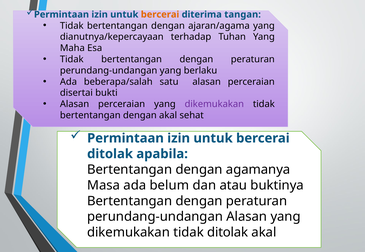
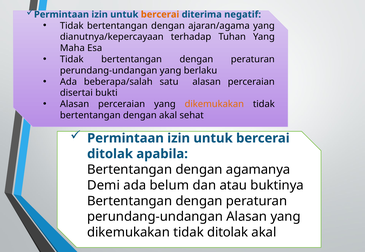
tangan: tangan -> negatif
dikemukakan at (214, 104) colour: purple -> orange
Masa: Masa -> Demi
